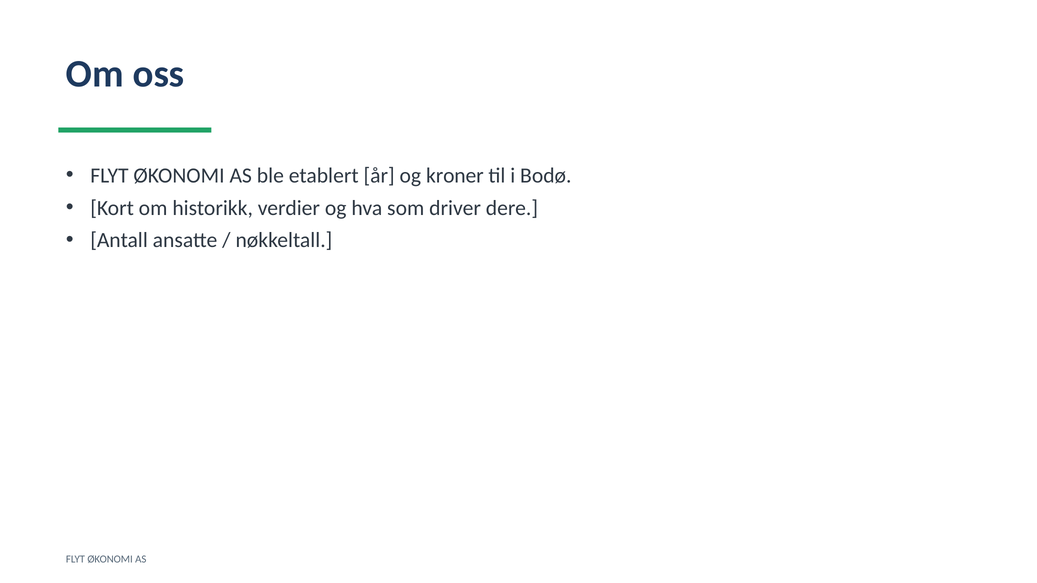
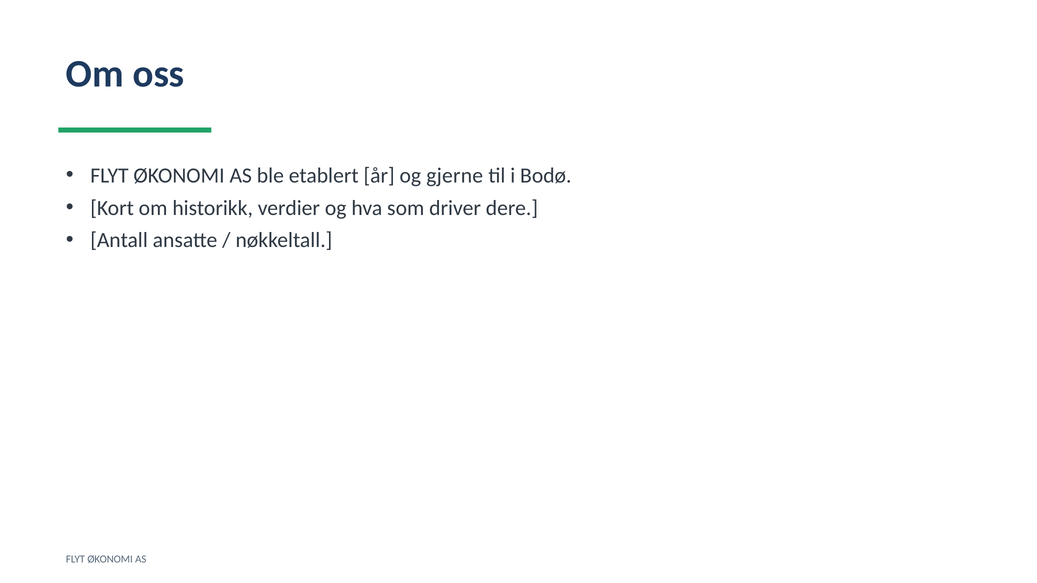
kroner: kroner -> gjerne
